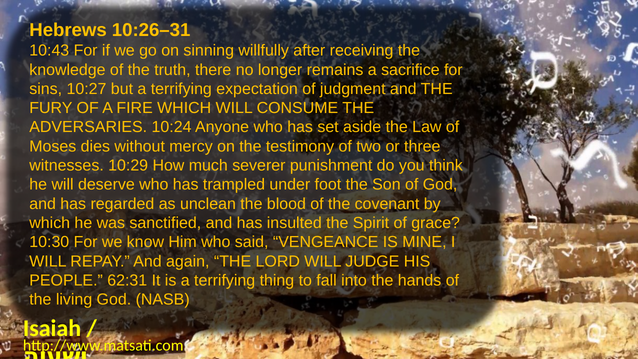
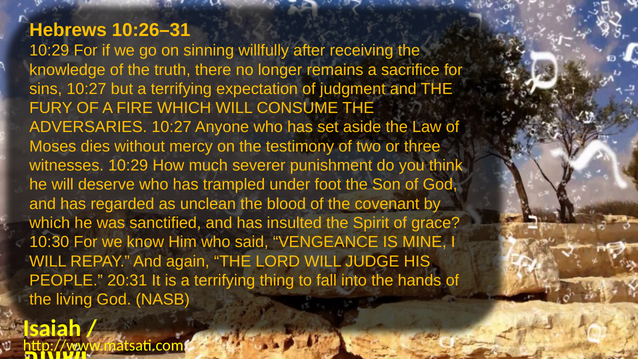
10:43 at (49, 51): 10:43 -> 10:29
ADVERSARIES 10:24: 10:24 -> 10:27
62:31: 62:31 -> 20:31
